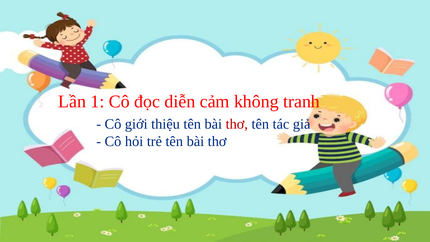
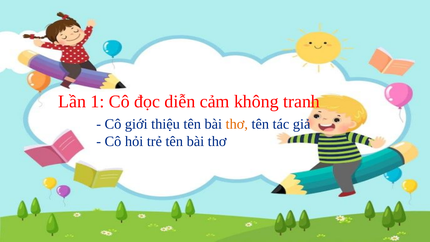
thơ at (237, 124) colour: red -> orange
